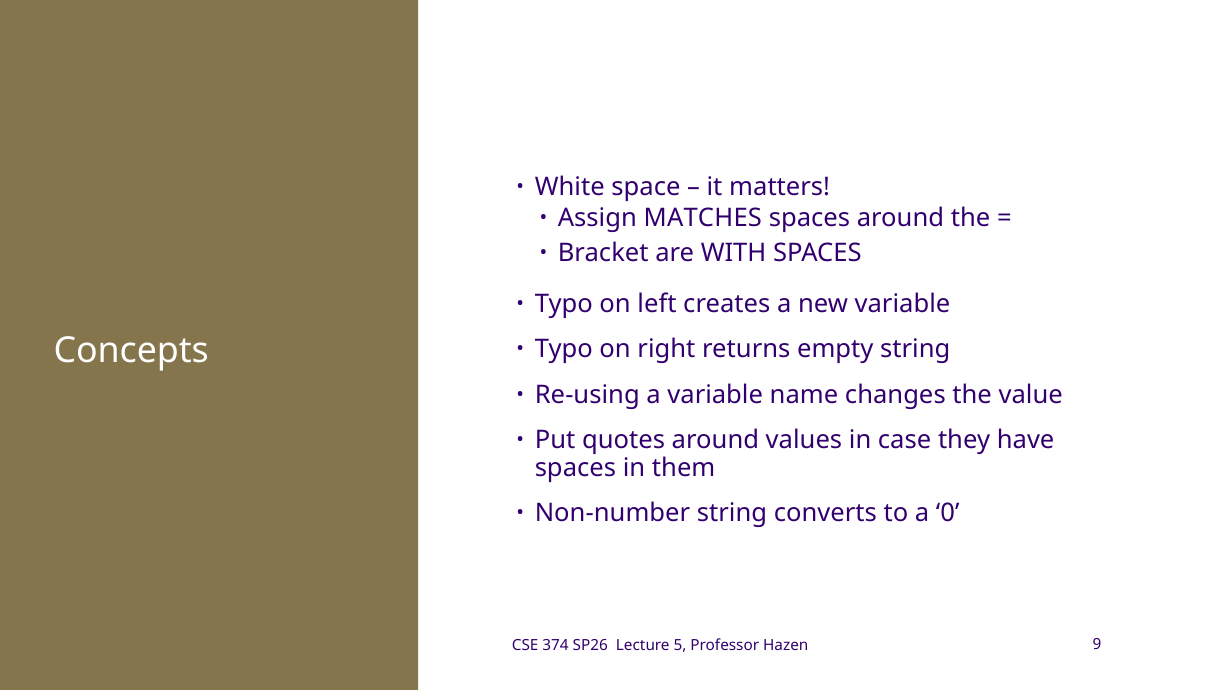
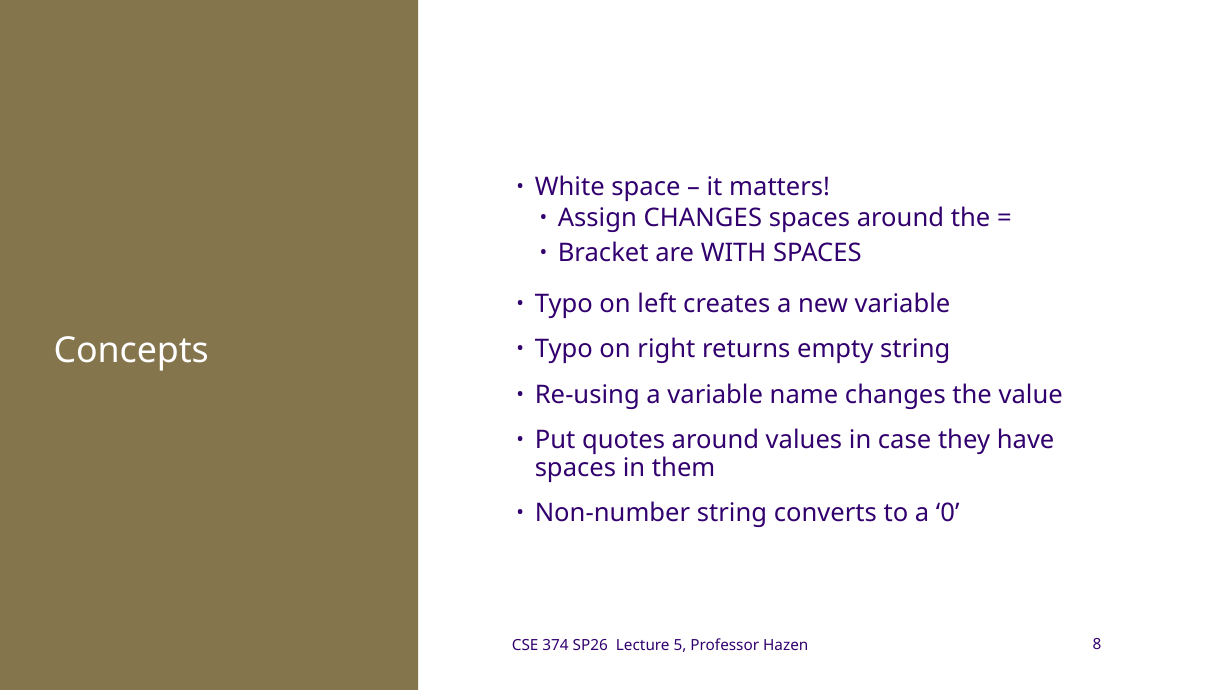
Assign MATCHES: MATCHES -> CHANGES
9: 9 -> 8
